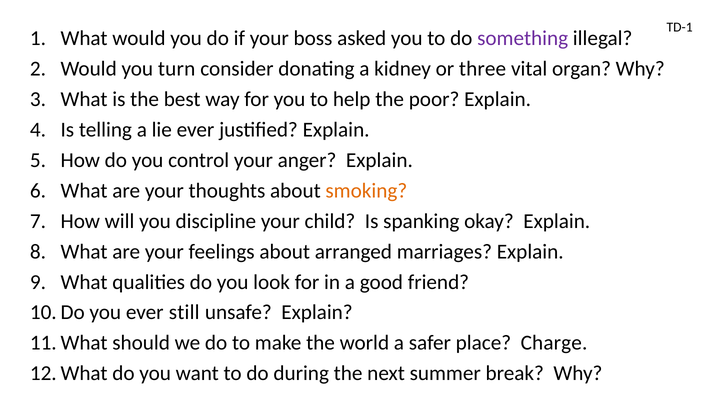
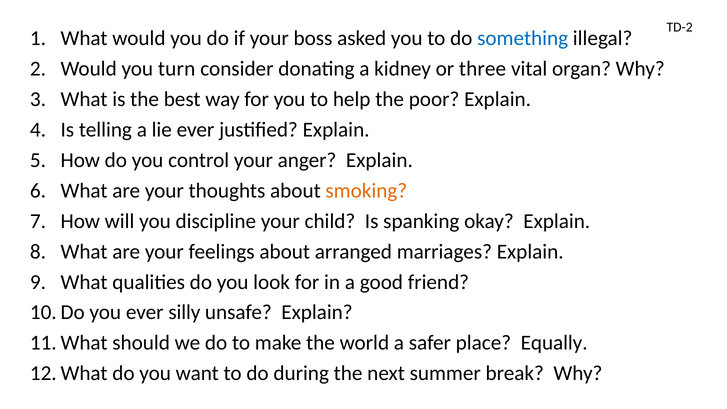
TD-1: TD-1 -> TD-2
something colour: purple -> blue
still: still -> silly
Charge: Charge -> Equally
